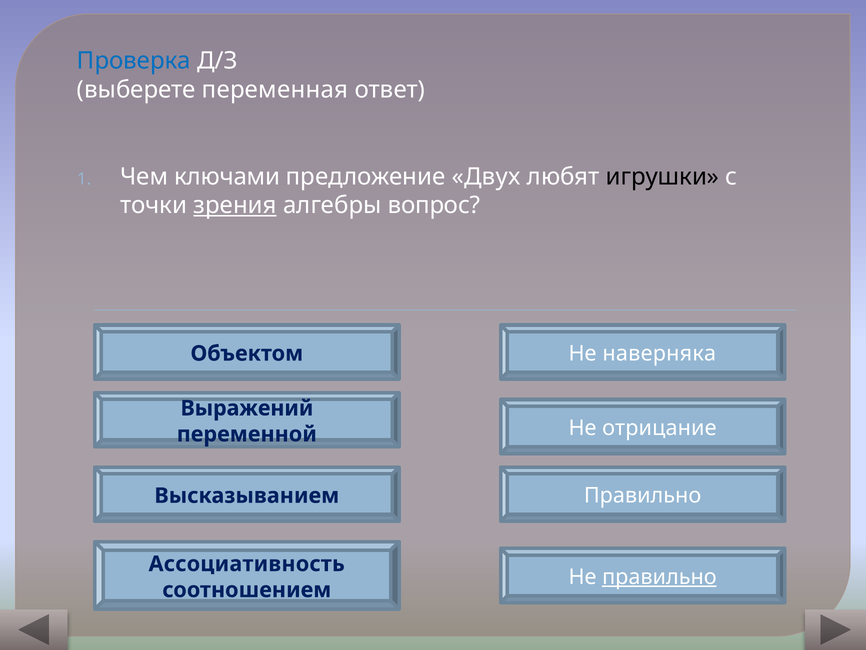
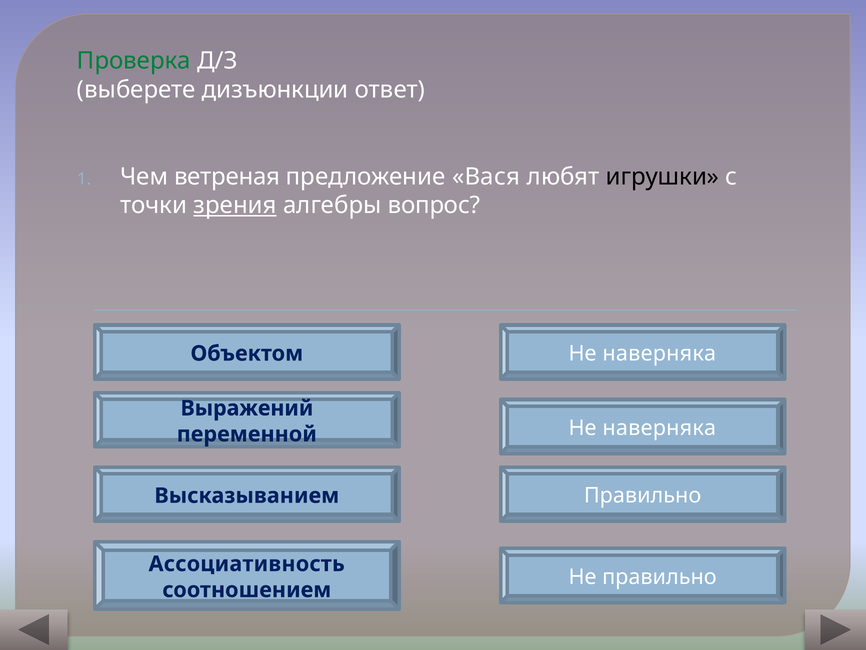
Проверка colour: blue -> green
переменная: переменная -> дизъюнкции
ключами: ключами -> ветреная
Двух: Двух -> Вася
отрицание at (659, 428): отрицание -> наверняка
правильно at (659, 577) underline: present -> none
